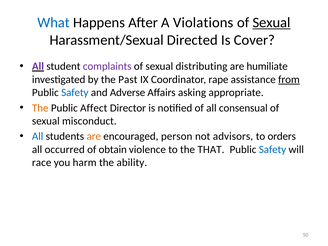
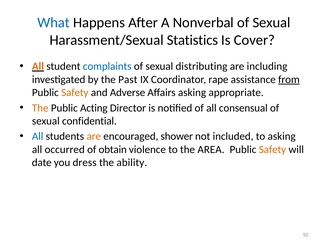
Violations: Violations -> Nonverbal
Sexual at (272, 23) underline: present -> none
Directed: Directed -> Statistics
All at (38, 66) colour: purple -> orange
complaints colour: purple -> blue
humiliate: humiliate -> including
Safety at (75, 93) colour: blue -> orange
Affect: Affect -> Acting
misconduct: misconduct -> confidential
person: person -> shower
advisors: advisors -> included
to orders: orders -> asking
THAT: THAT -> AREA
Safety at (272, 149) colour: blue -> orange
race: race -> date
harm: harm -> dress
